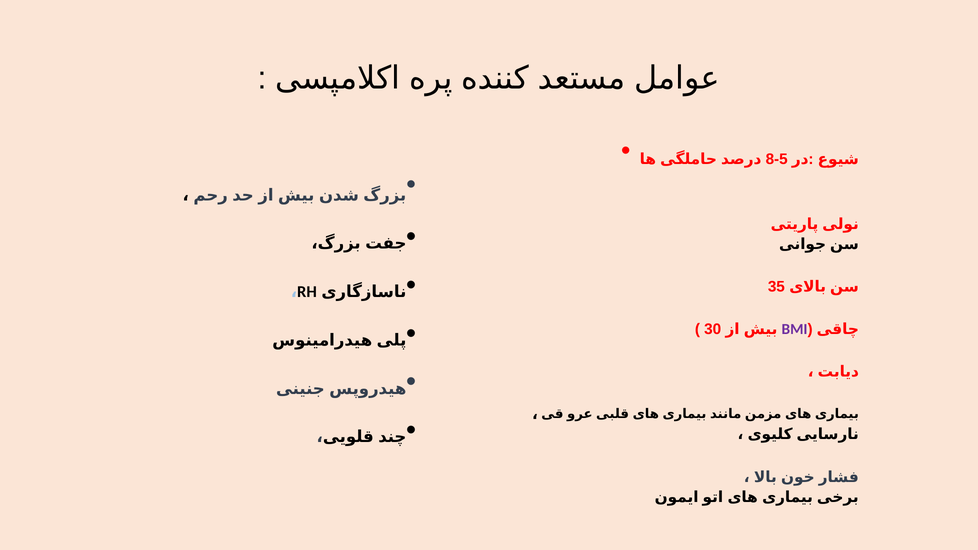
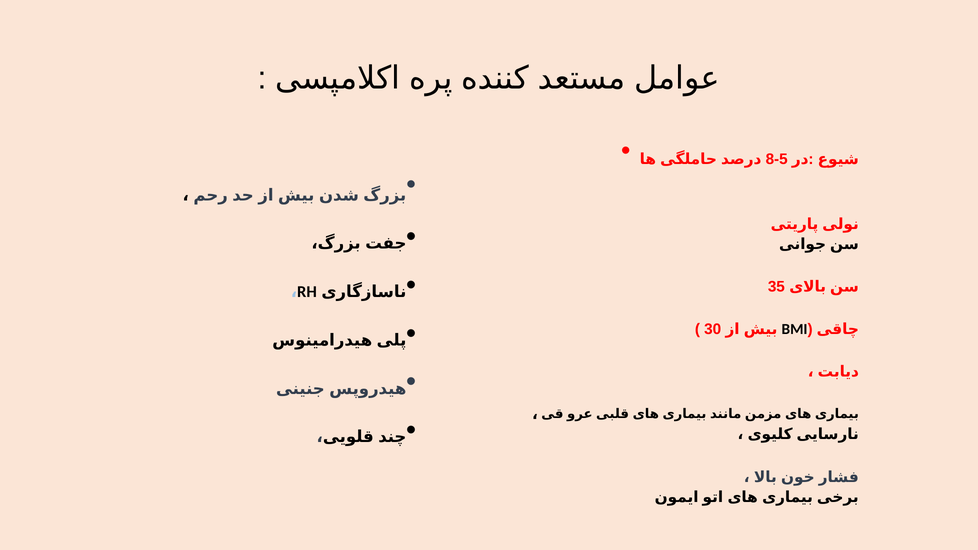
BMI colour: purple -> black
